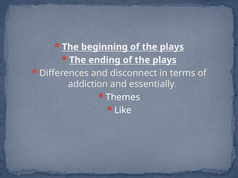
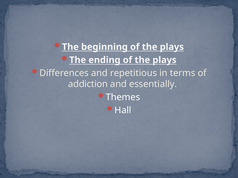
disconnect: disconnect -> repetitious
Like: Like -> Hall
